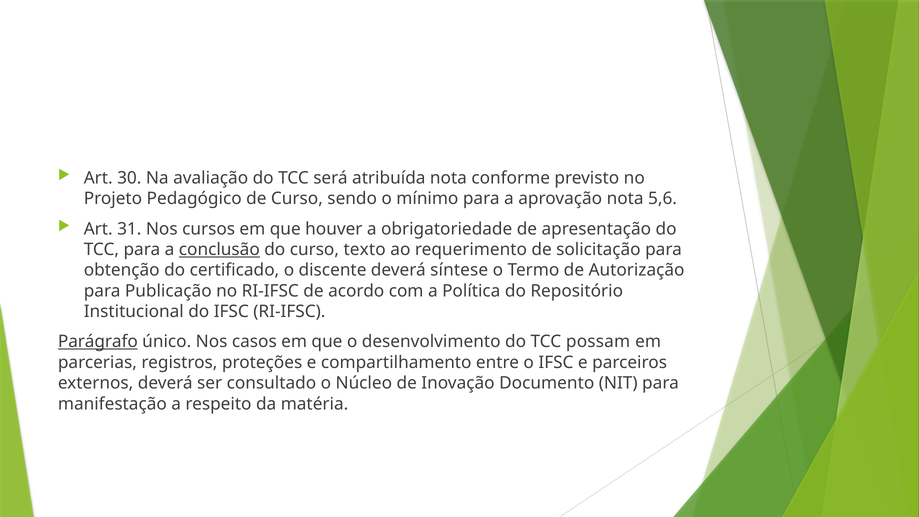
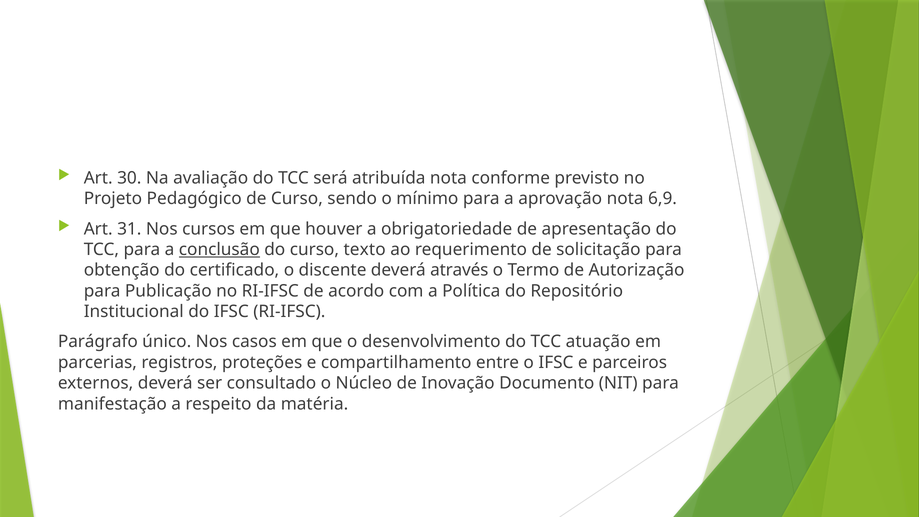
5,6: 5,6 -> 6,9
síntese: síntese -> através
Parágrafo underline: present -> none
possam: possam -> atuação
